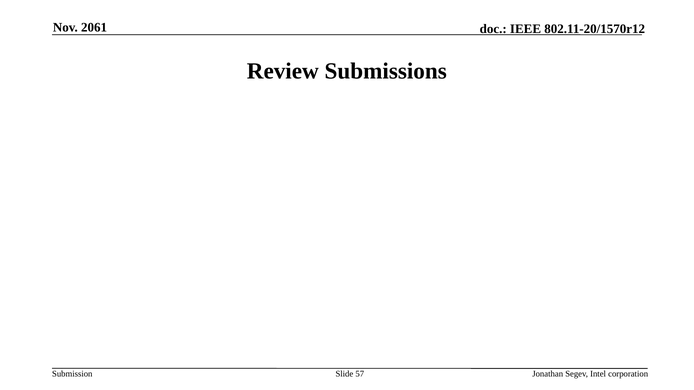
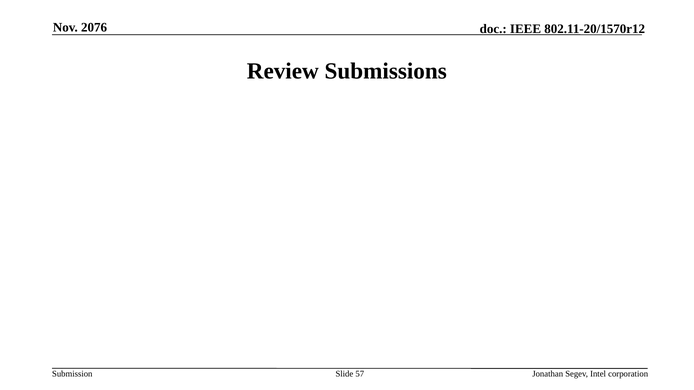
2061: 2061 -> 2076
